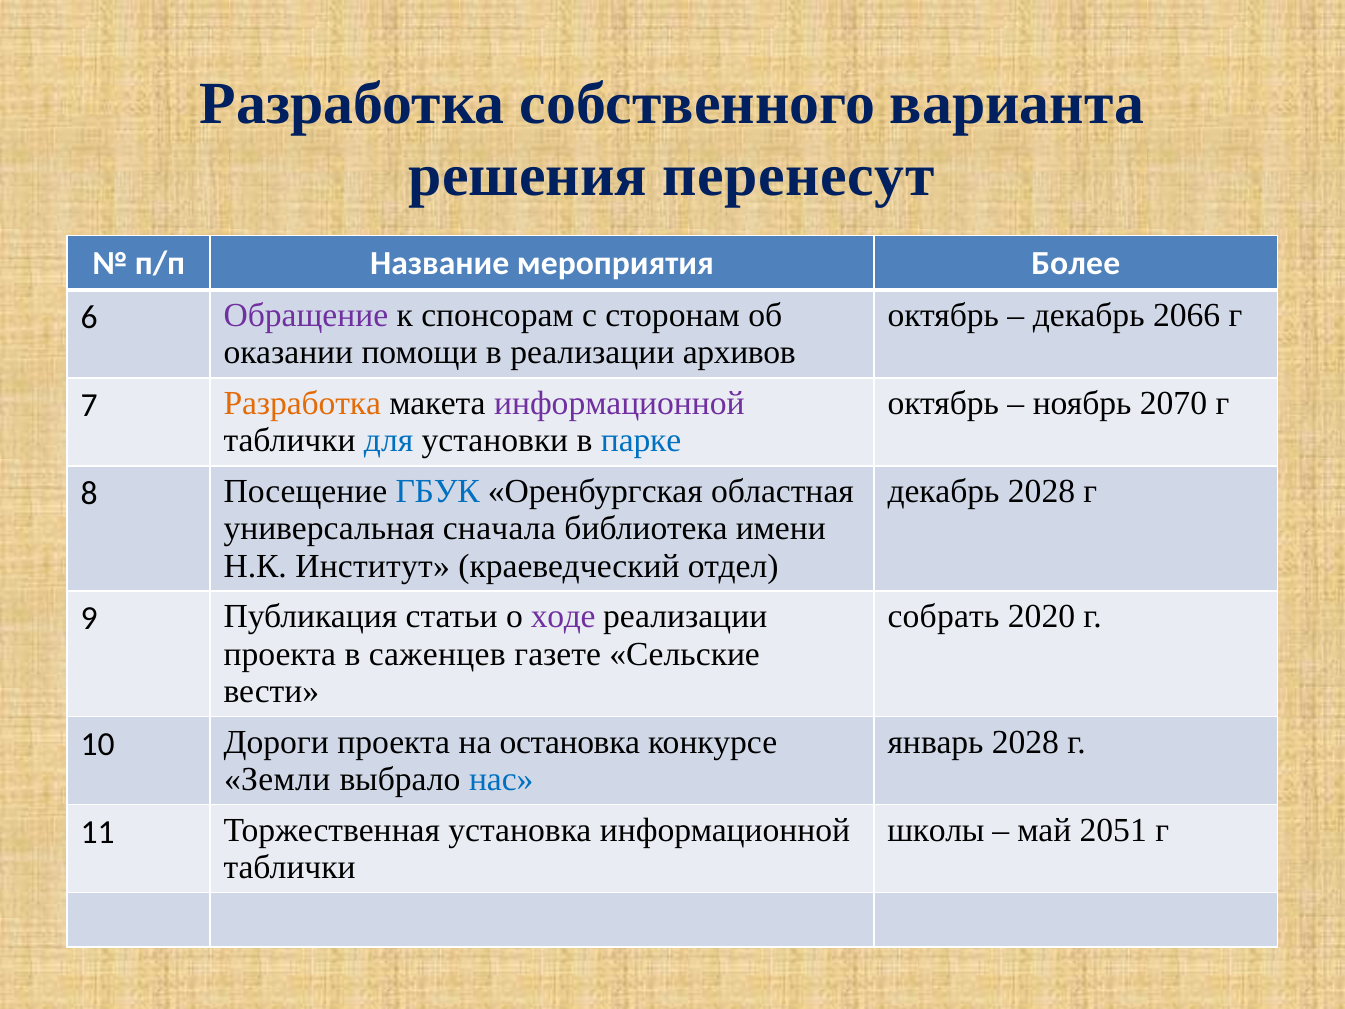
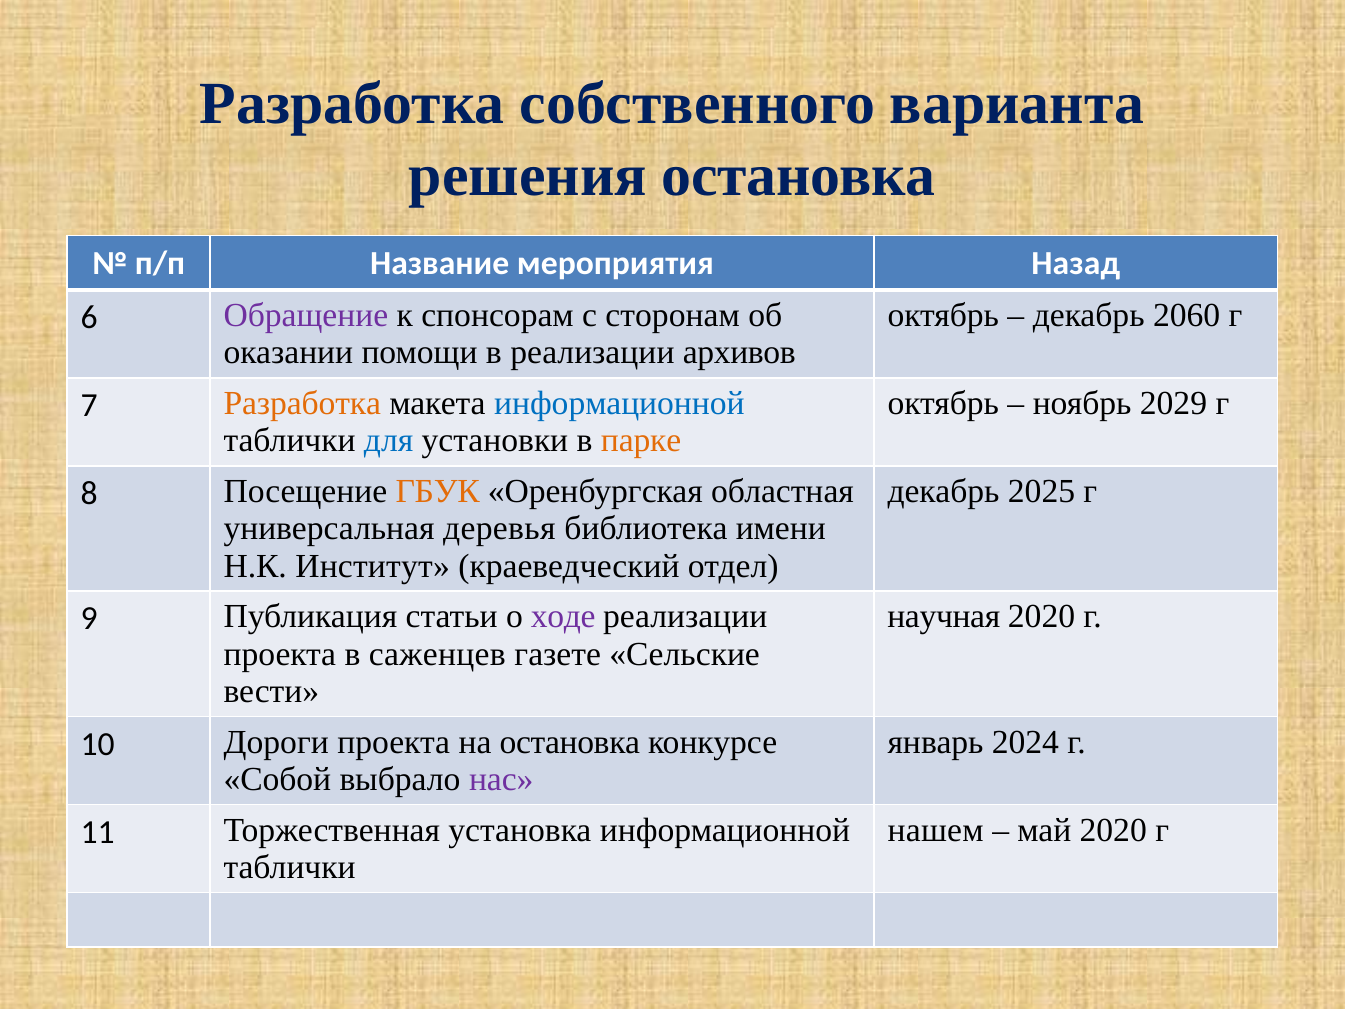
решения перенесут: перенесут -> остановка
Более: Более -> Назад
2066: 2066 -> 2060
2070: 2070 -> 2029
информационной at (619, 404) colour: purple -> blue
парке colour: blue -> orange
декабрь 2028: 2028 -> 2025
ГБУК colour: blue -> orange
сначала: сначала -> деревья
собрать: собрать -> научная
январь 2028: 2028 -> 2024
Земли: Земли -> Собой
нас colour: blue -> purple
школы: школы -> нашем
май 2051: 2051 -> 2020
